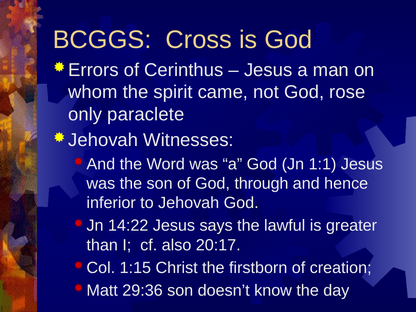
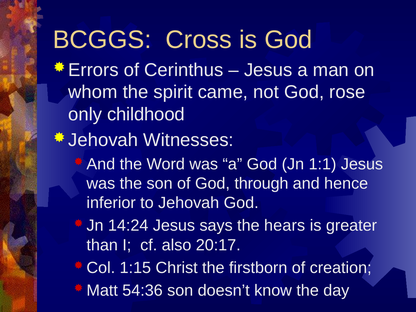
paraclete: paraclete -> childhood
14:22: 14:22 -> 14:24
lawful: lawful -> hears
29:36: 29:36 -> 54:36
